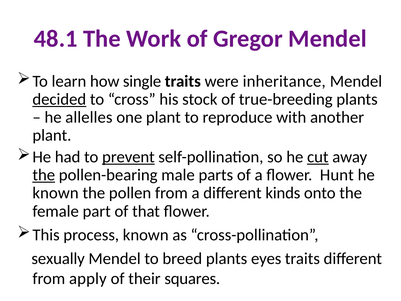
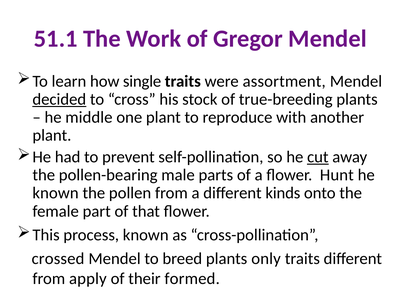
48.1: 48.1 -> 51.1
inheritance: inheritance -> assortment
allelles: allelles -> middle
prevent underline: present -> none
the at (44, 175) underline: present -> none
sexually: sexually -> crossed
eyes: eyes -> only
squares: squares -> formed
